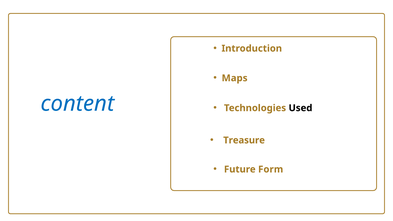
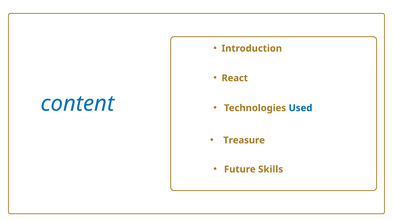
Maps: Maps -> React
Used colour: black -> blue
Form: Form -> Skills
